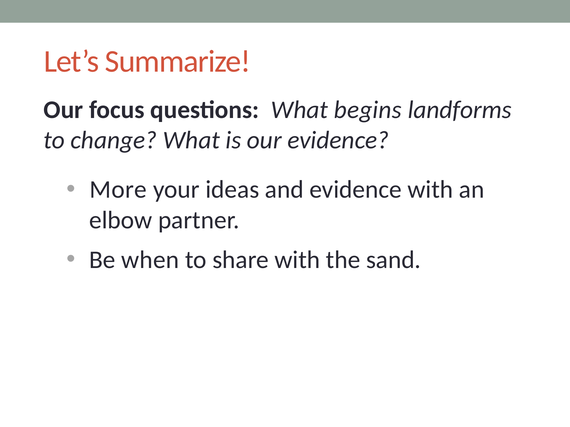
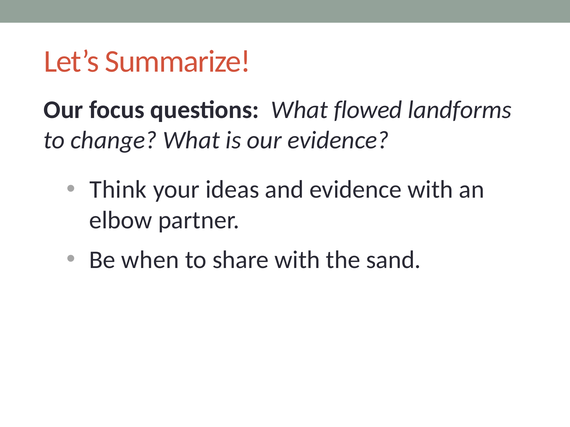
begins: begins -> flowed
More: More -> Think
